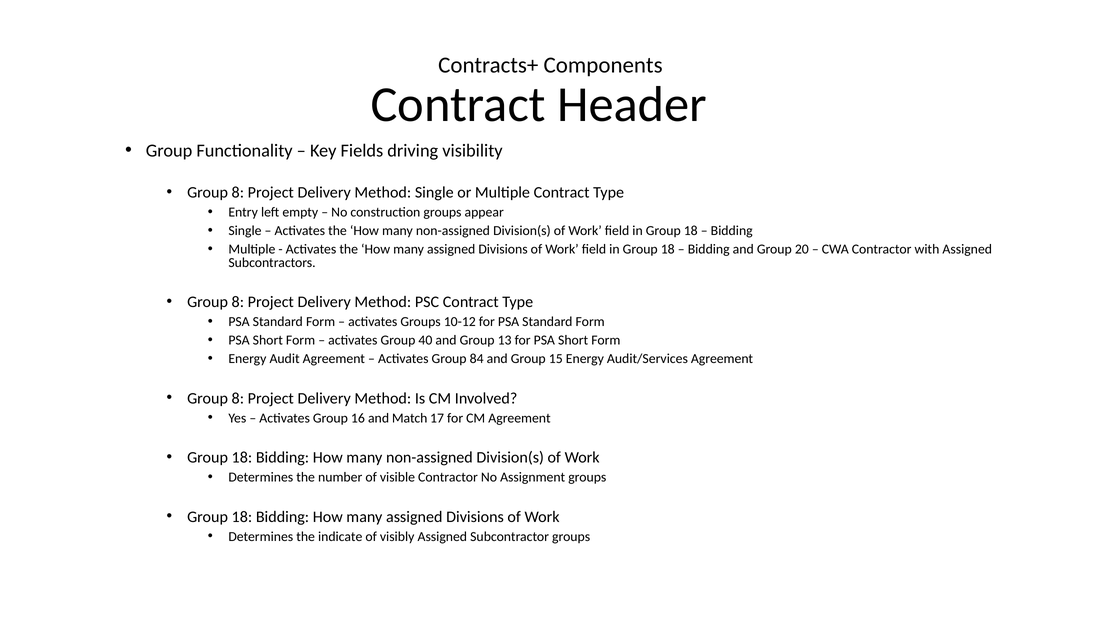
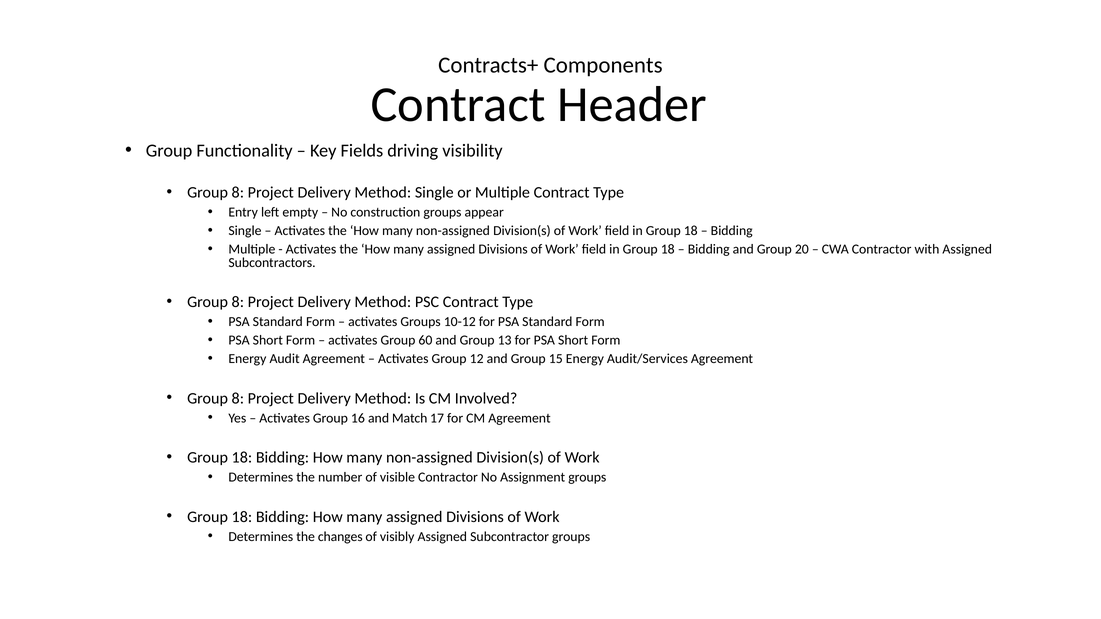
40: 40 -> 60
84: 84 -> 12
indicate: indicate -> changes
